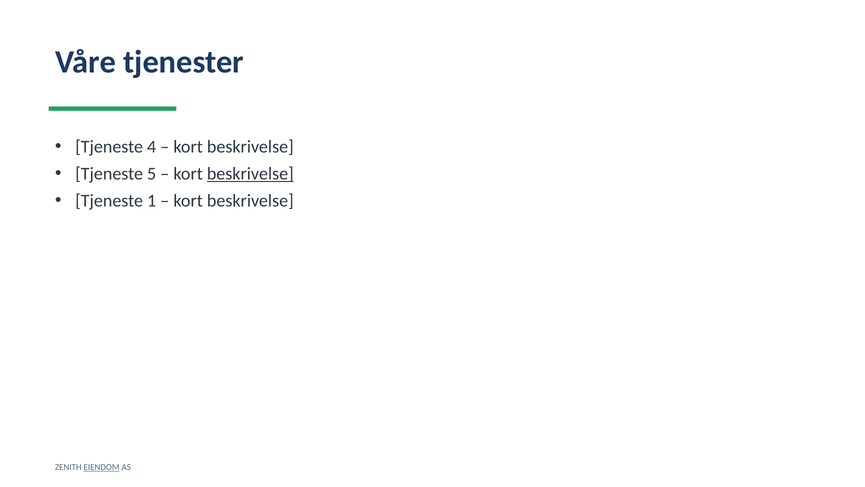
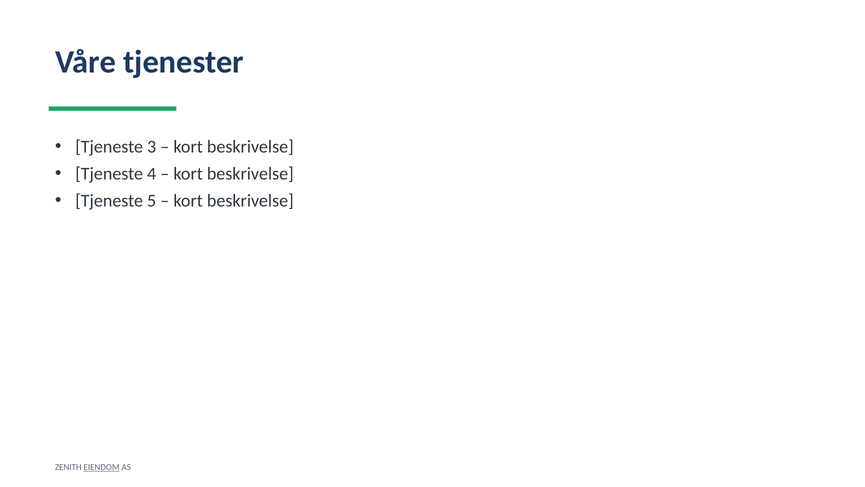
4: 4 -> 3
5: 5 -> 4
beskrivelse at (250, 174) underline: present -> none
1: 1 -> 5
